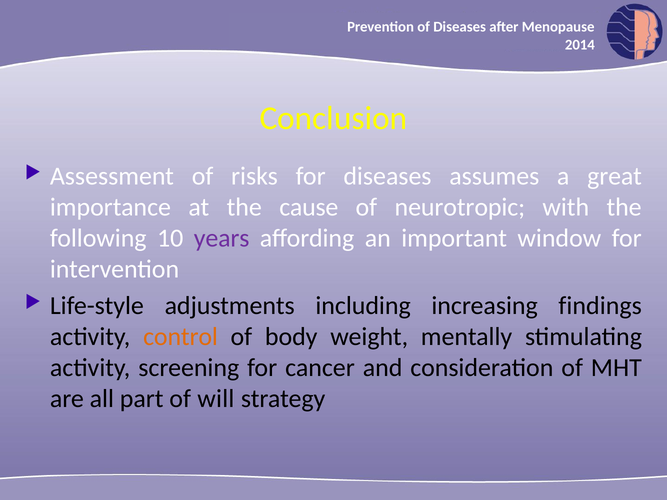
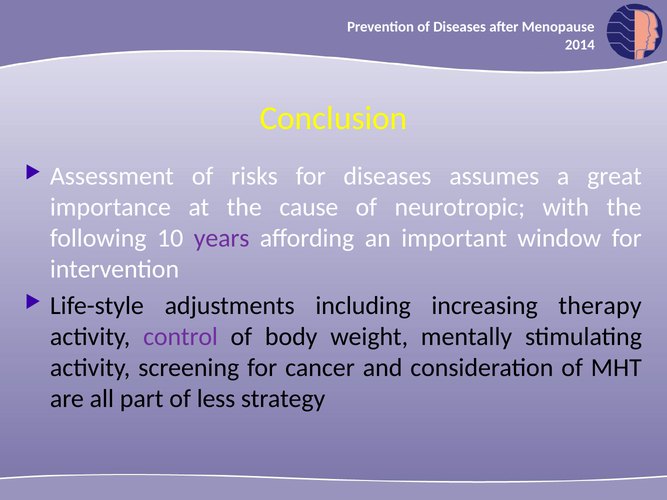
findings: findings -> therapy
control colour: orange -> purple
will: will -> less
